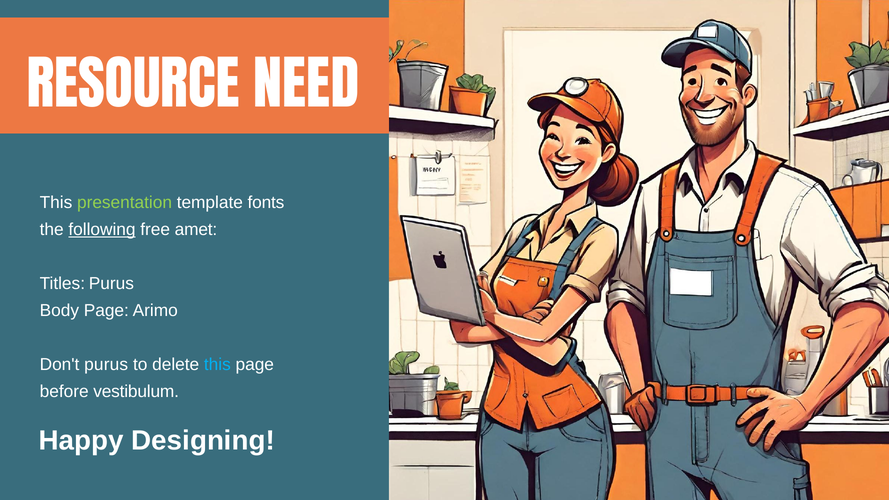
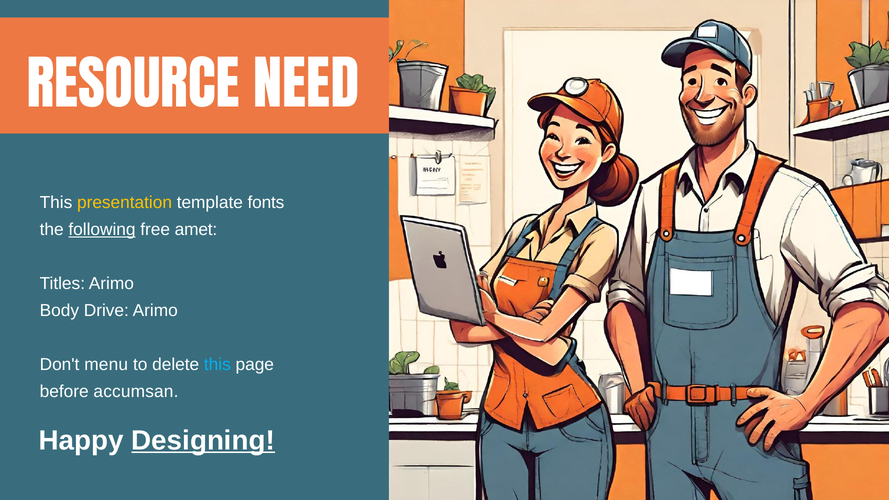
presentation colour: light green -> yellow
Titles Purus: Purus -> Arimo
Body Page: Page -> Drive
Don't purus: purus -> menu
vestibulum: vestibulum -> accumsan
Designing underline: none -> present
